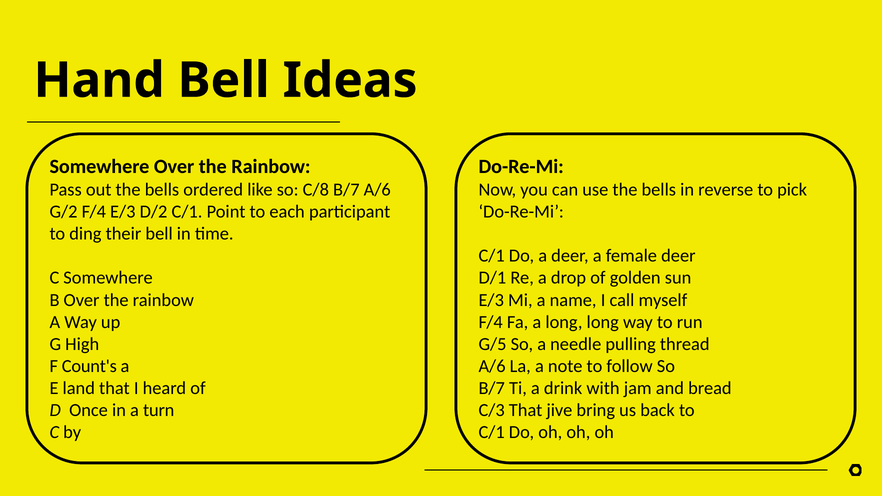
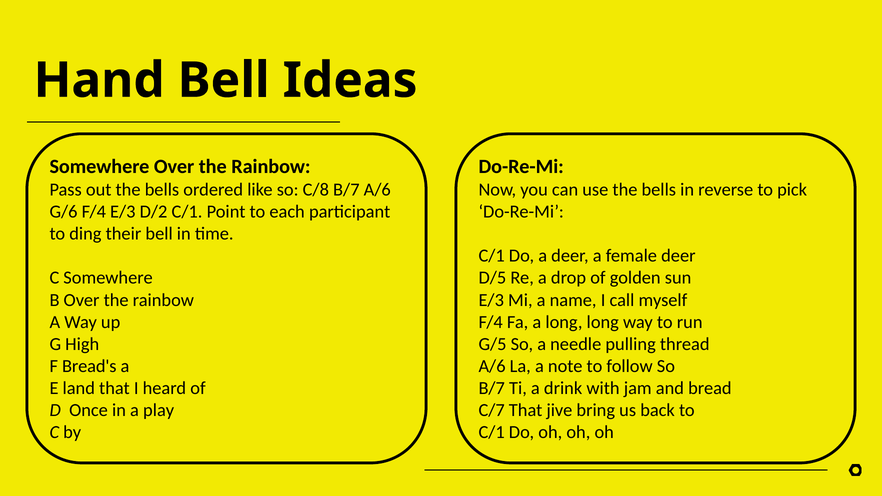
G/2: G/2 -> G/6
D/1: D/1 -> D/5
Count's: Count's -> Bread's
turn: turn -> play
C/3: C/3 -> C/7
